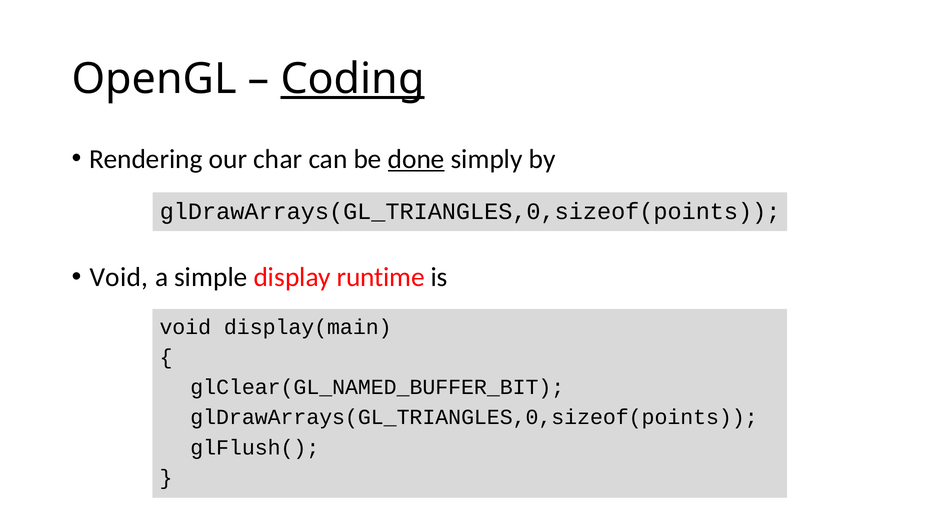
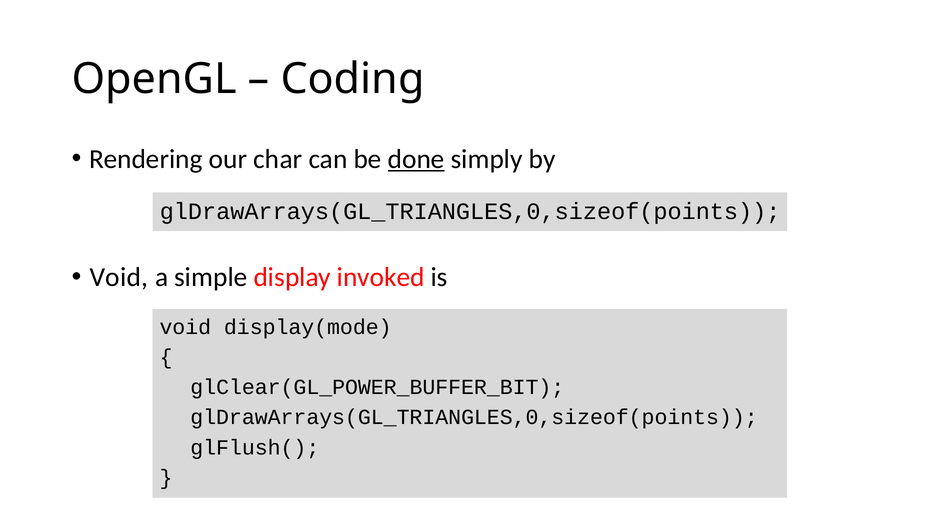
Coding underline: present -> none
runtime: runtime -> invoked
display(main: display(main -> display(mode
glClear(GL_NAMED_BUFFER_BIT: glClear(GL_NAMED_BUFFER_BIT -> glClear(GL_POWER_BUFFER_BIT
